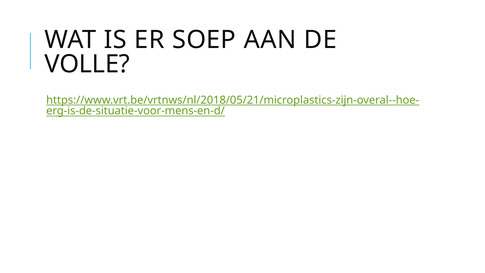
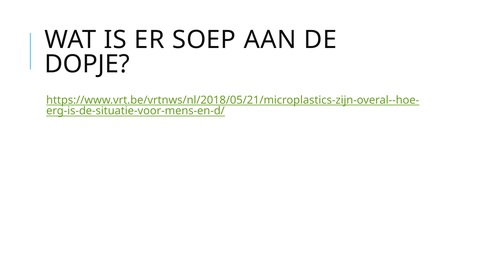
VOLLE: VOLLE -> DOPJE
